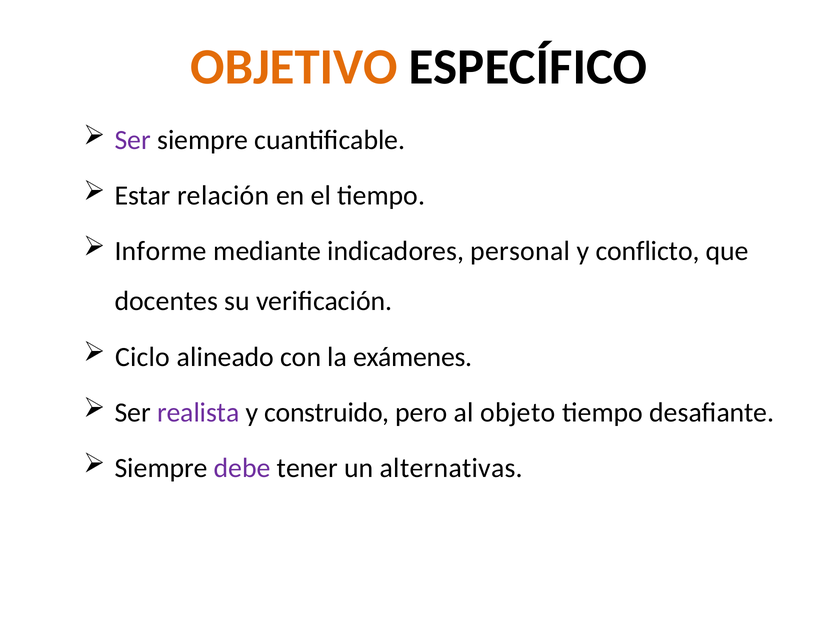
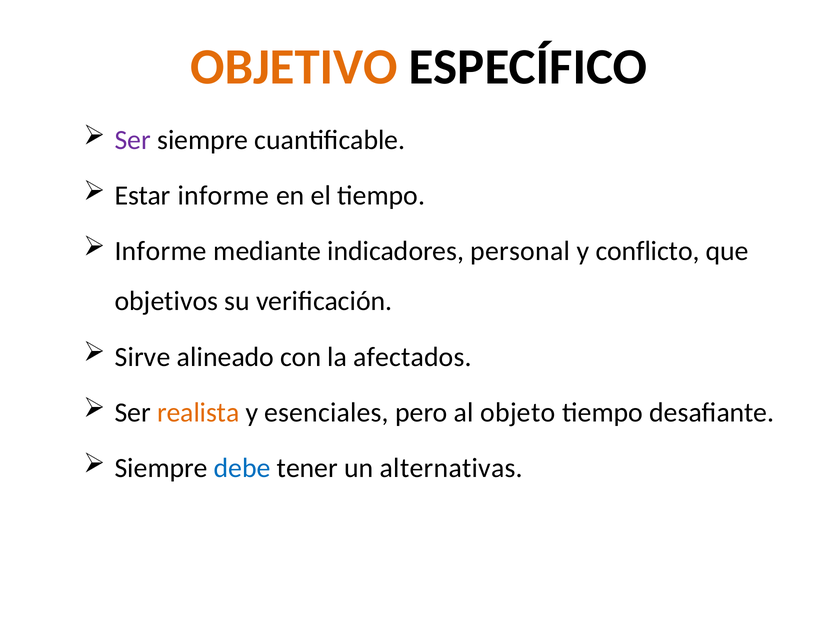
Estar relación: relación -> informe
docentes: docentes -> objetivos
Ciclo: Ciclo -> Sirve
exámenes: exámenes -> afectados
realista colour: purple -> orange
construido: construido -> esenciales
debe colour: purple -> blue
